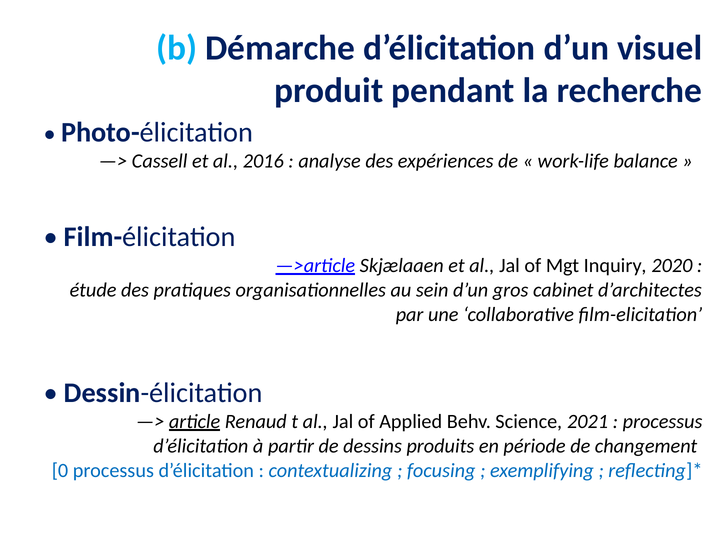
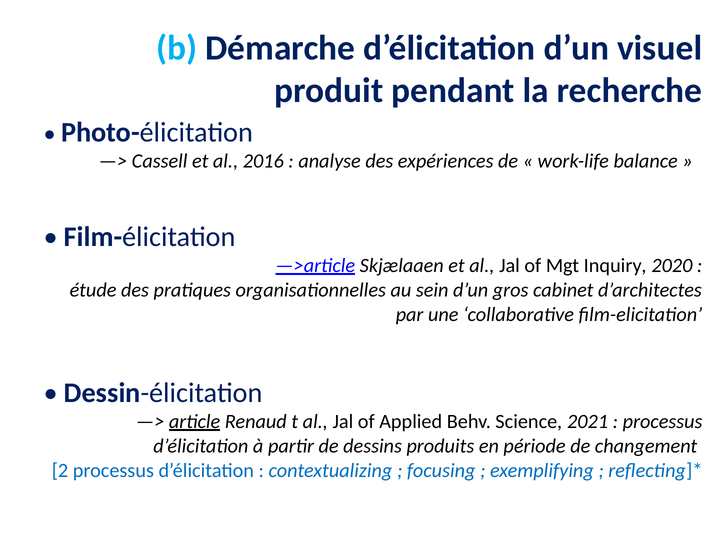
0: 0 -> 2
